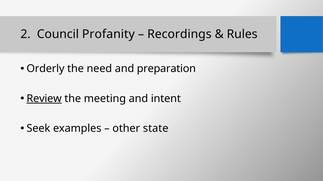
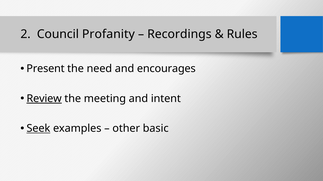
Orderly: Orderly -> Present
preparation: preparation -> encourages
Seek underline: none -> present
state: state -> basic
